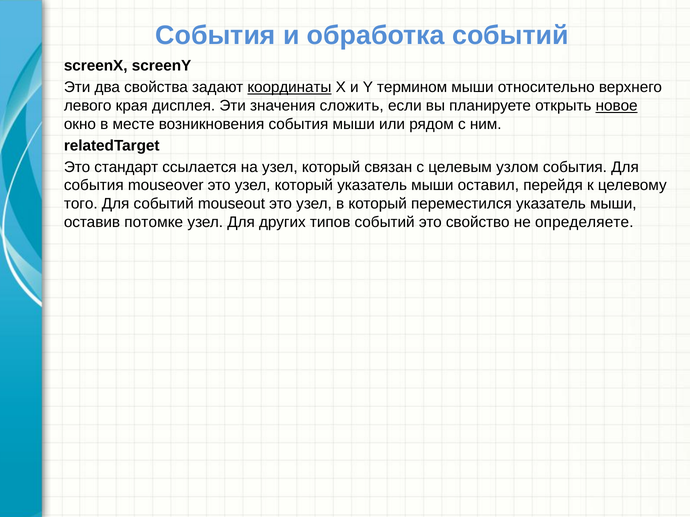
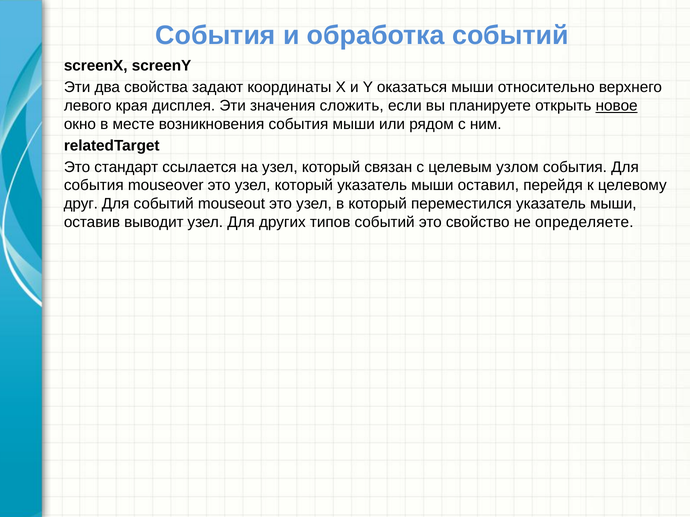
координаты underline: present -> none
термином: термином -> оказаться
того: того -> друг
потомке: потомке -> выводит
